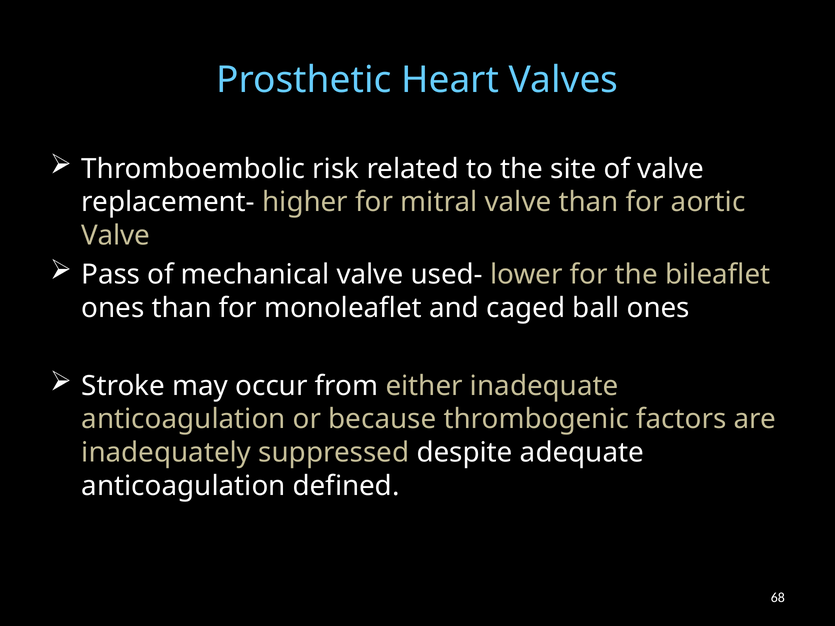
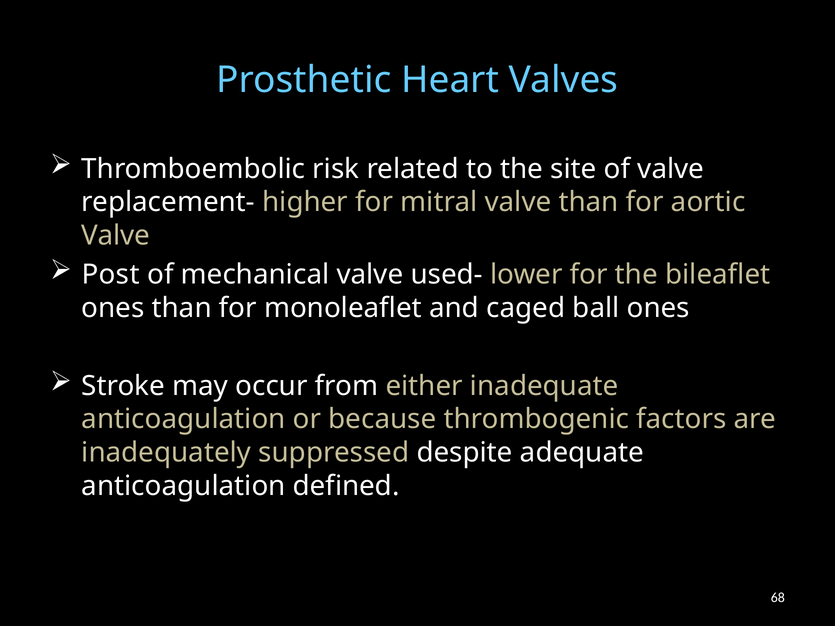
Pass: Pass -> Post
